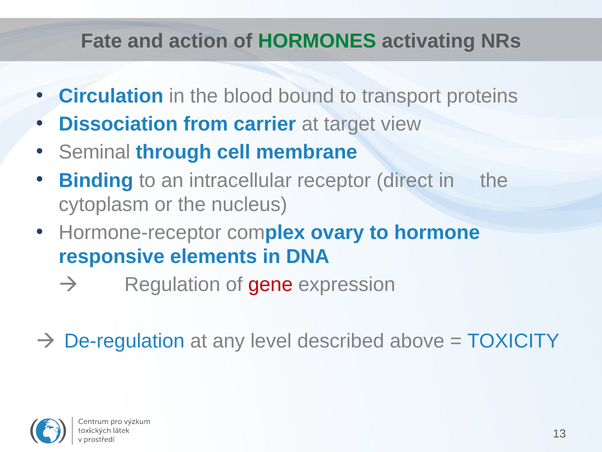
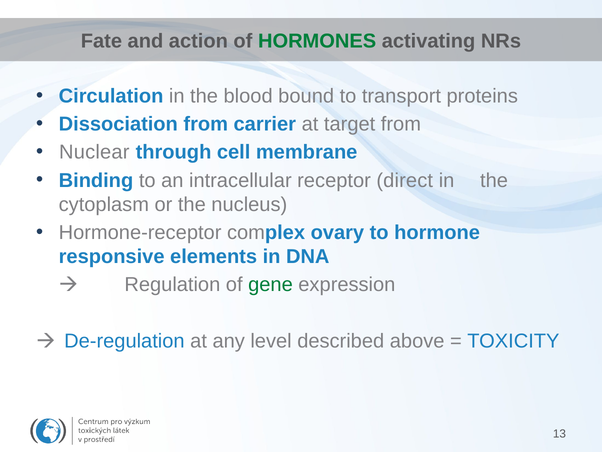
target view: view -> from
Seminal: Seminal -> Nuclear
gene colour: red -> green
